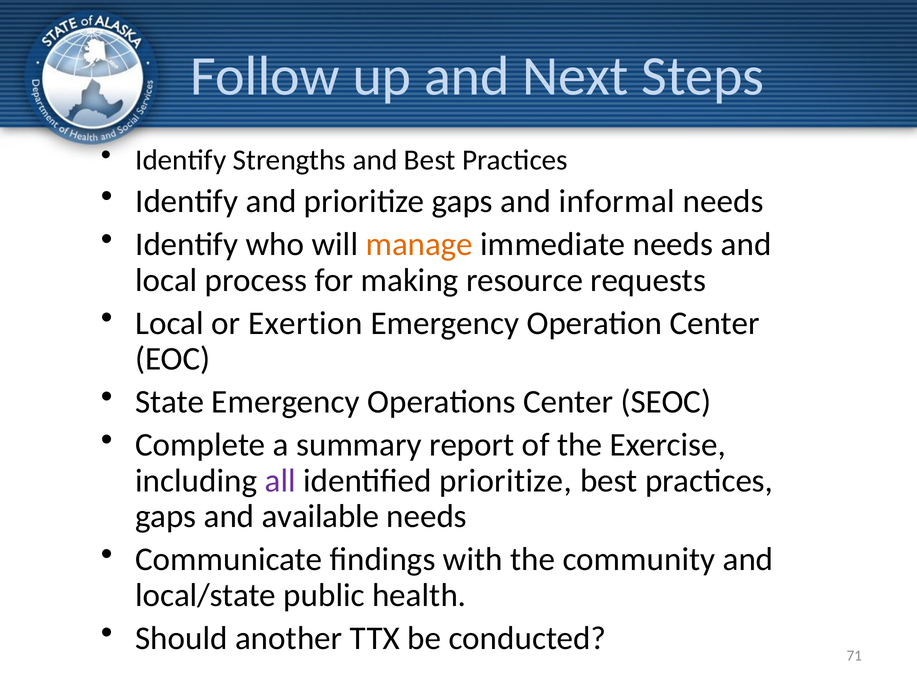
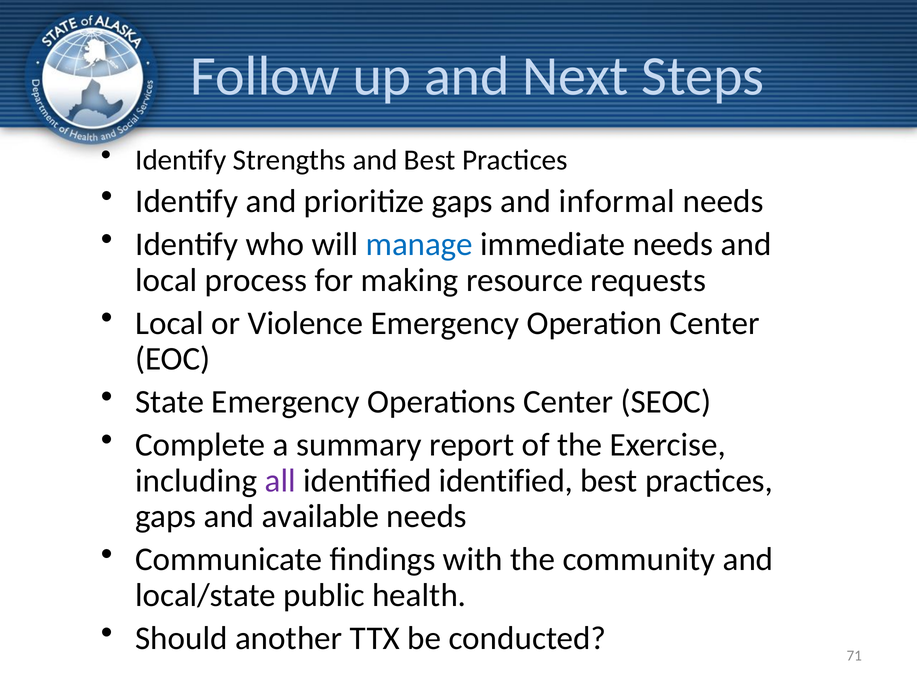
manage colour: orange -> blue
Exertion: Exertion -> Violence
identified prioritize: prioritize -> identified
